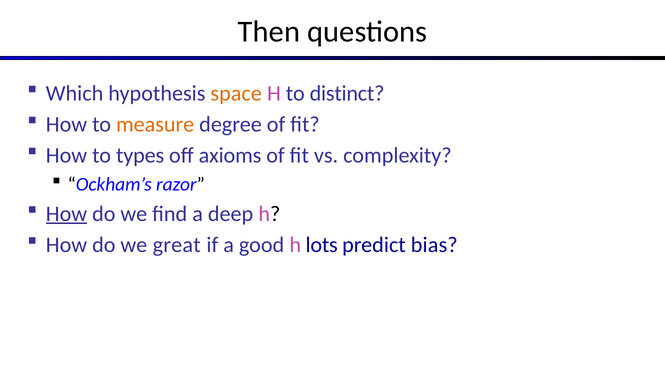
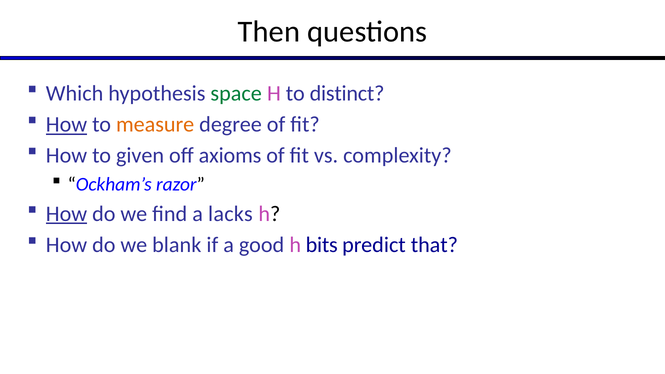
space colour: orange -> green
How at (66, 125) underline: none -> present
types: types -> given
deep: deep -> lacks
great: great -> blank
lots: lots -> bits
bias: bias -> that
